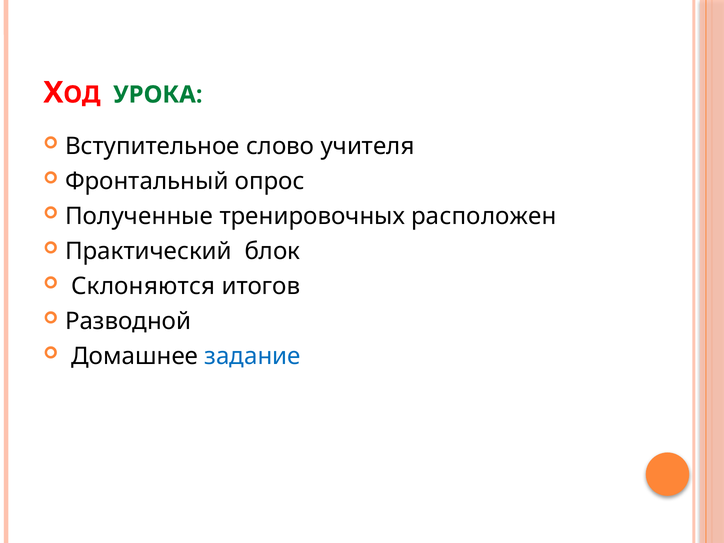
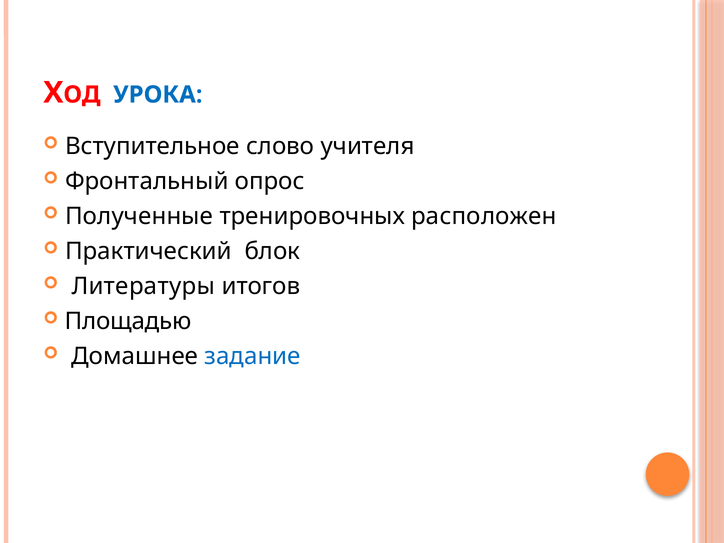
УРОКА colour: green -> blue
Склоняются: Склоняются -> Литературы
Разводной: Разводной -> Площадью
